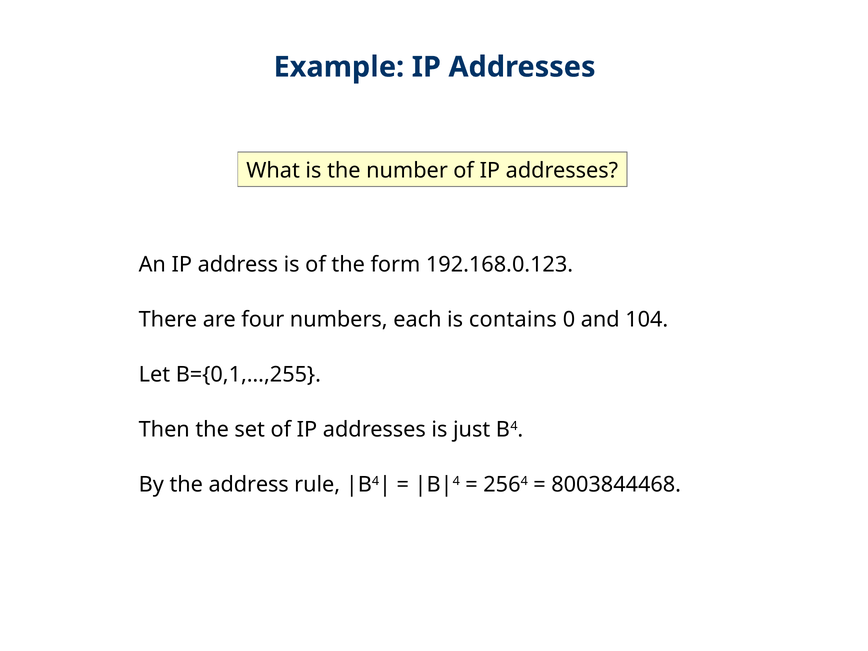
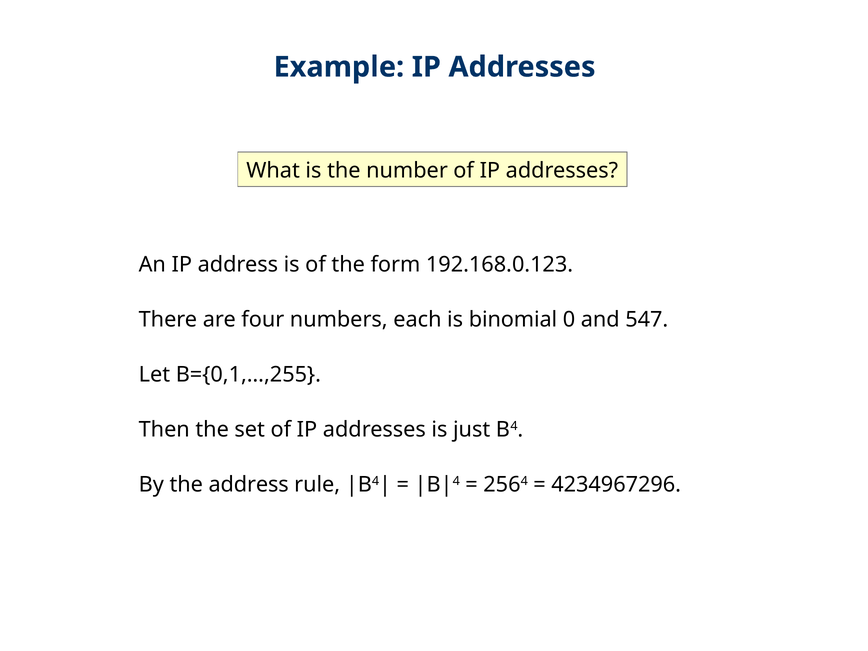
contains: contains -> binomial
104: 104 -> 547
8003844468: 8003844468 -> 4234967296
